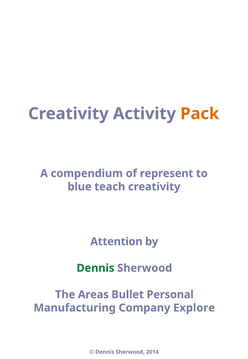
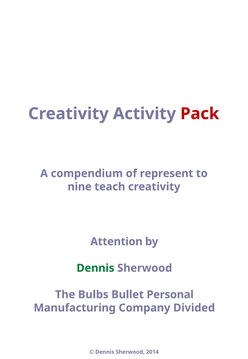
Pack colour: orange -> red
blue: blue -> nine
Areas: Areas -> Bulbs
Explore: Explore -> Divided
